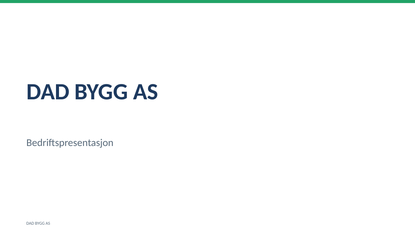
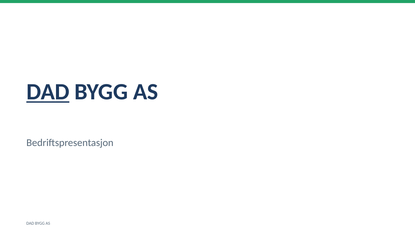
DAD at (48, 92) underline: none -> present
